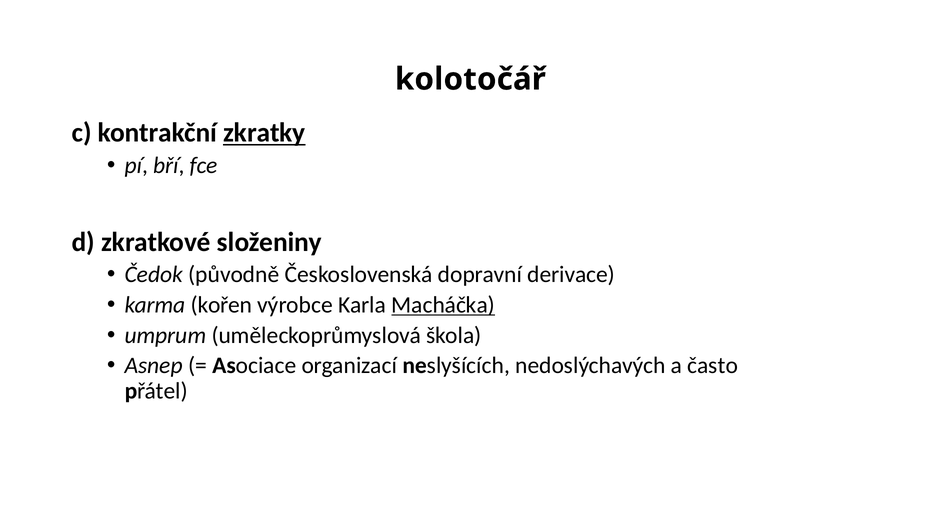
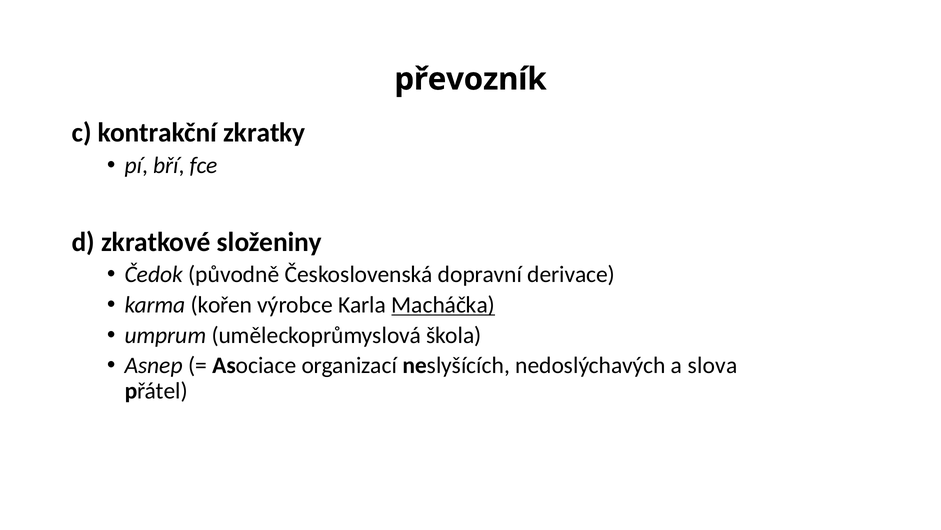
kolotočář: kolotočář -> převozník
zkratky underline: present -> none
často: často -> slova
